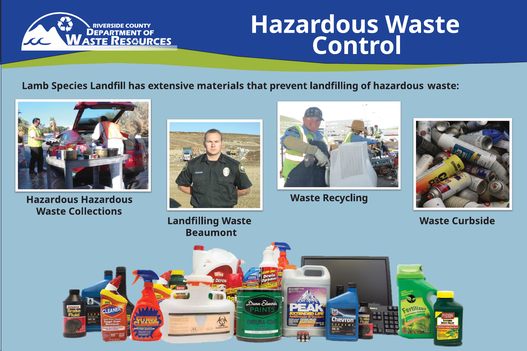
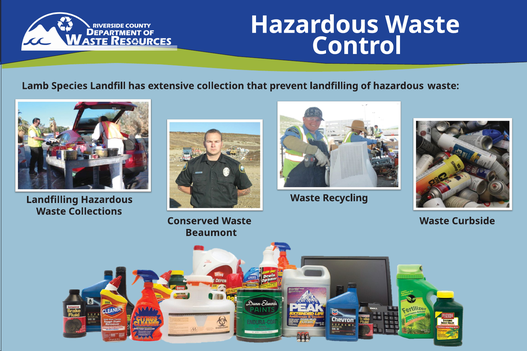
materials: materials -> collection
Hazardous at (52, 200): Hazardous -> Landfilling
Landfilling at (193, 221): Landfilling -> Conserved
